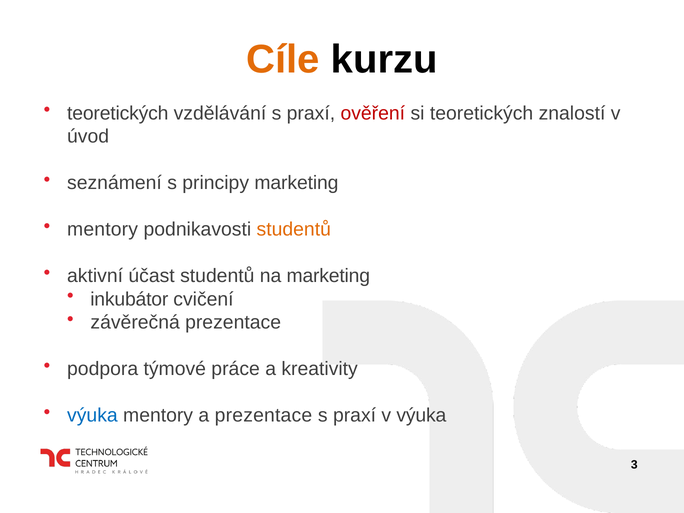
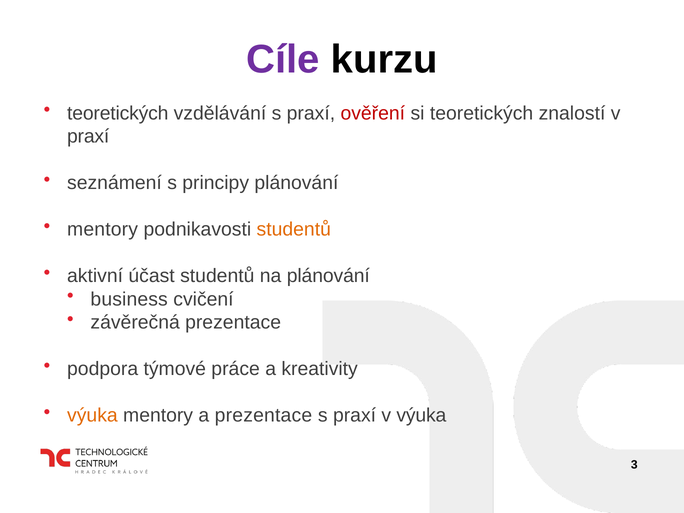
Cíle colour: orange -> purple
úvod at (88, 136): úvod -> praxí
principy marketing: marketing -> plánování
na marketing: marketing -> plánování
inkubátor: inkubátor -> business
výuka at (92, 415) colour: blue -> orange
